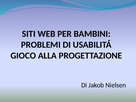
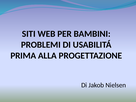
GIOCO: GIOCO -> PRIMA
